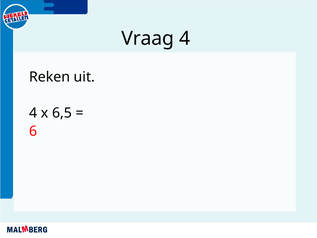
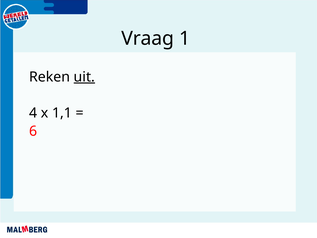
Vraag 4: 4 -> 1
uit underline: none -> present
6,5: 6,5 -> 1,1
